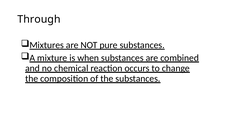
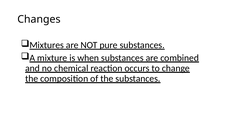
Through: Through -> Changes
